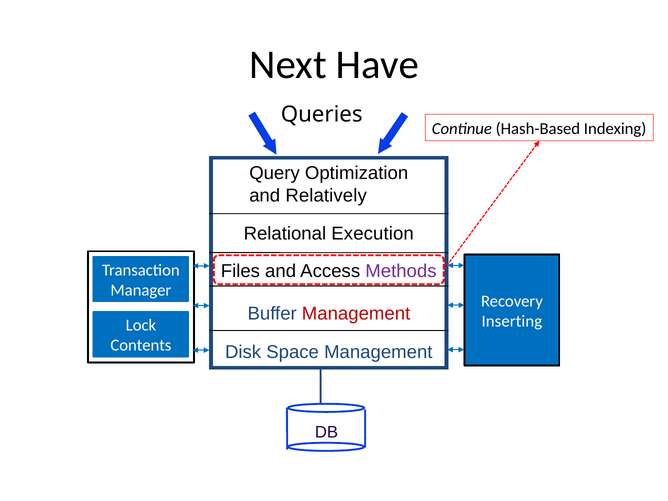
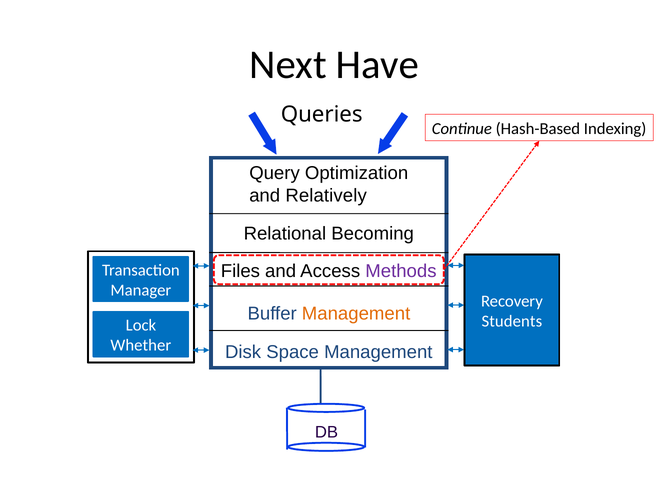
Execution: Execution -> Becoming
Management at (356, 314) colour: red -> orange
Inserting: Inserting -> Students
Contents: Contents -> Whether
